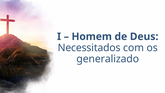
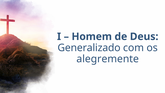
Necessitados: Necessitados -> Generalizado
generalizado: generalizado -> alegremente
